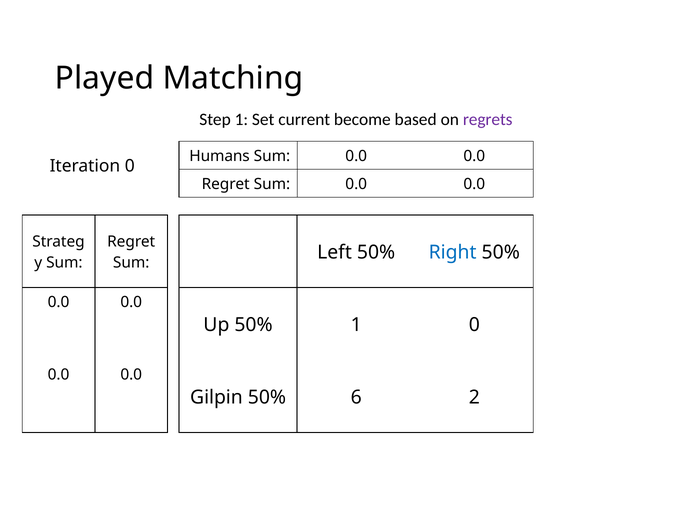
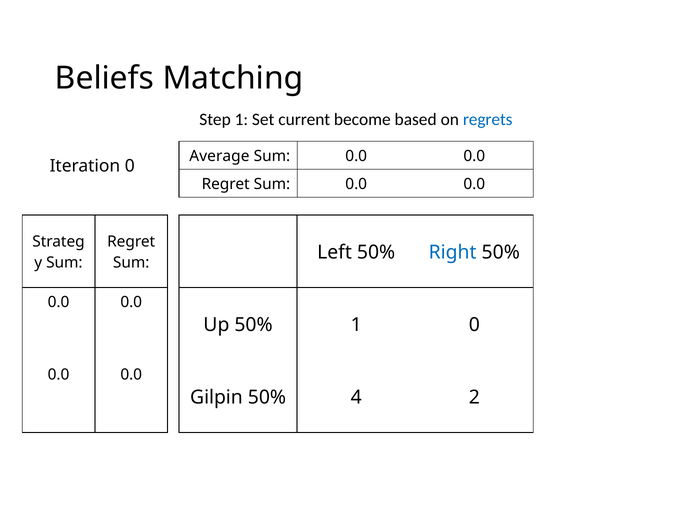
Played: Played -> Beliefs
regrets colour: purple -> blue
Humans: Humans -> Average
6: 6 -> 4
